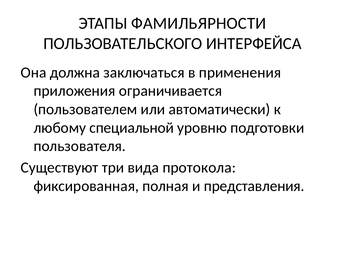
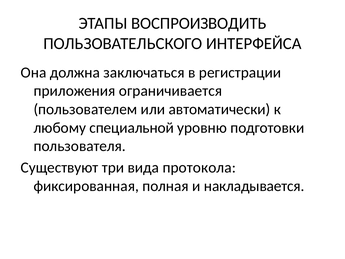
ФАМИЛЬЯРНОСТИ: ФАМИЛЬЯРНОСТИ -> ВОСПРОИЗВОДИТЬ
применения: применения -> регистрации
представления: представления -> накладывается
